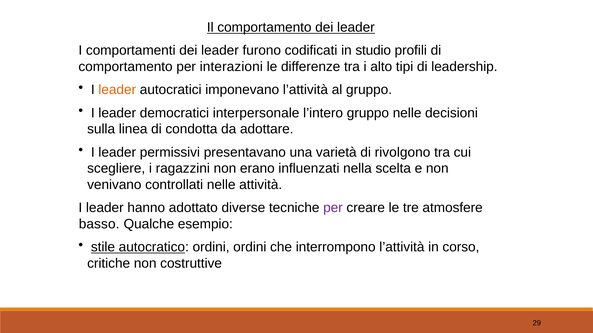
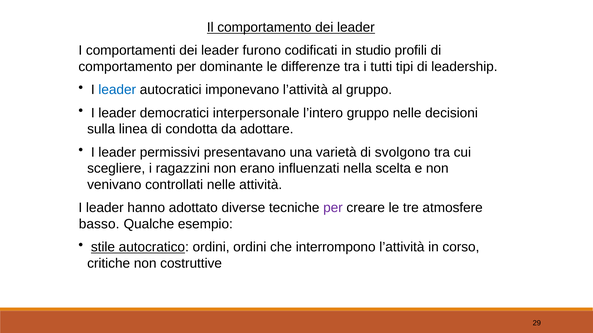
interazioni: interazioni -> dominante
alto: alto -> tutti
leader at (117, 90) colour: orange -> blue
rivolgono: rivolgono -> svolgono
